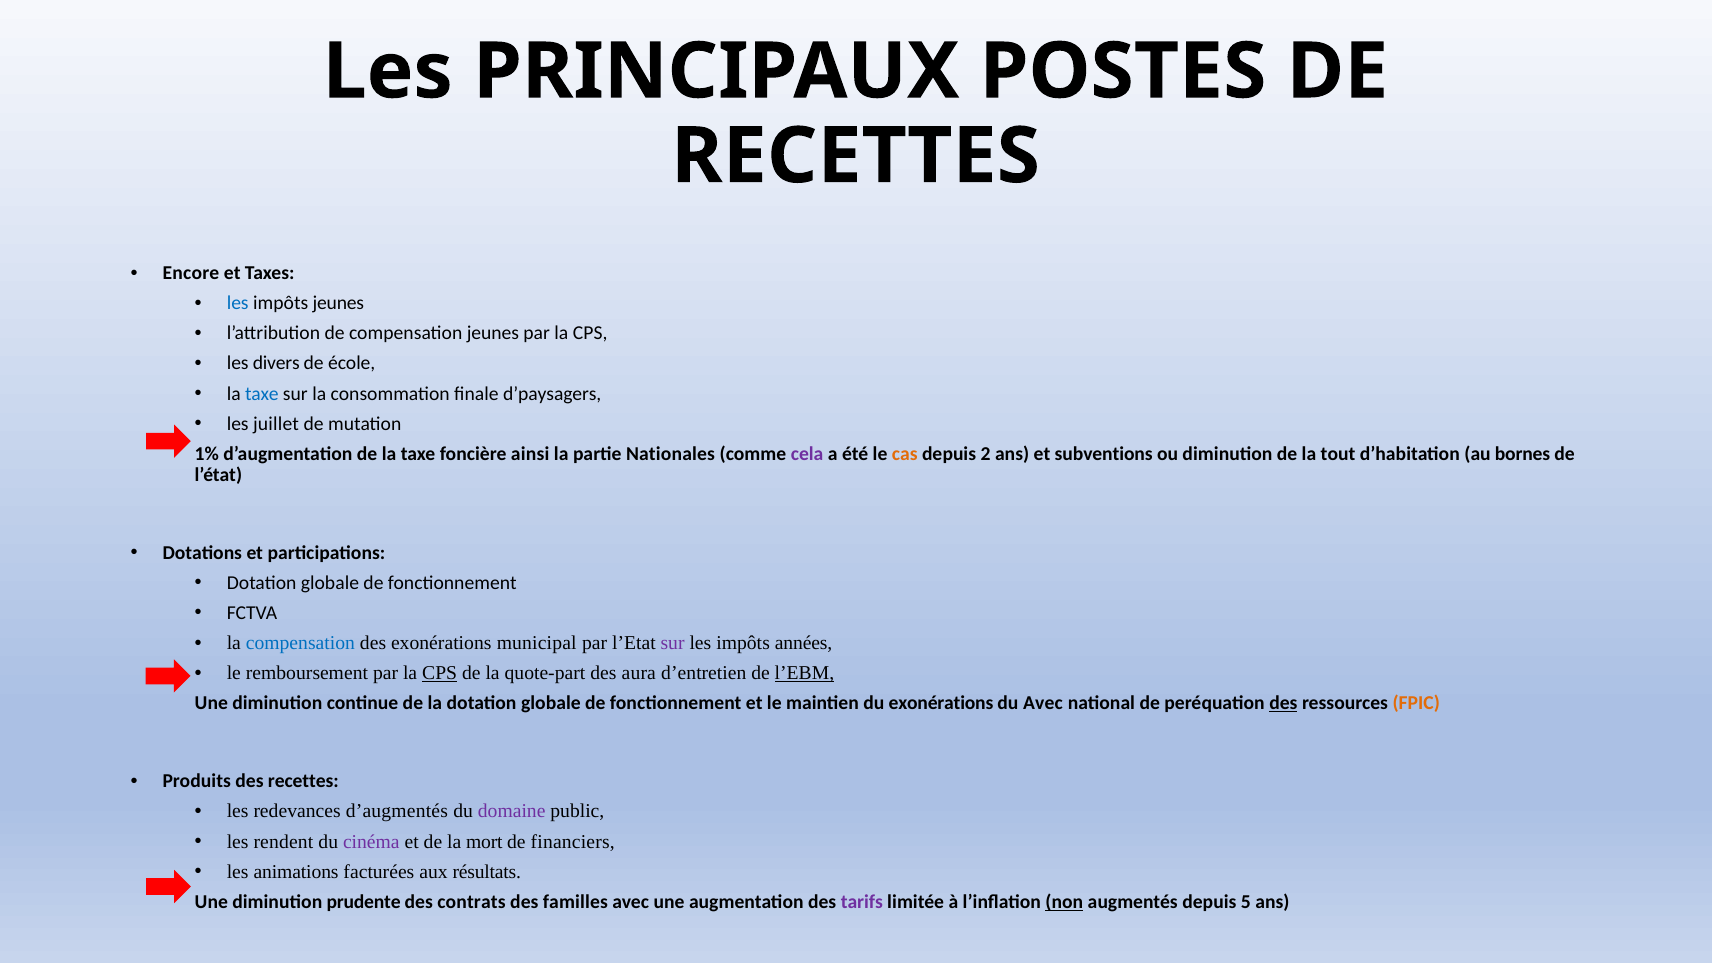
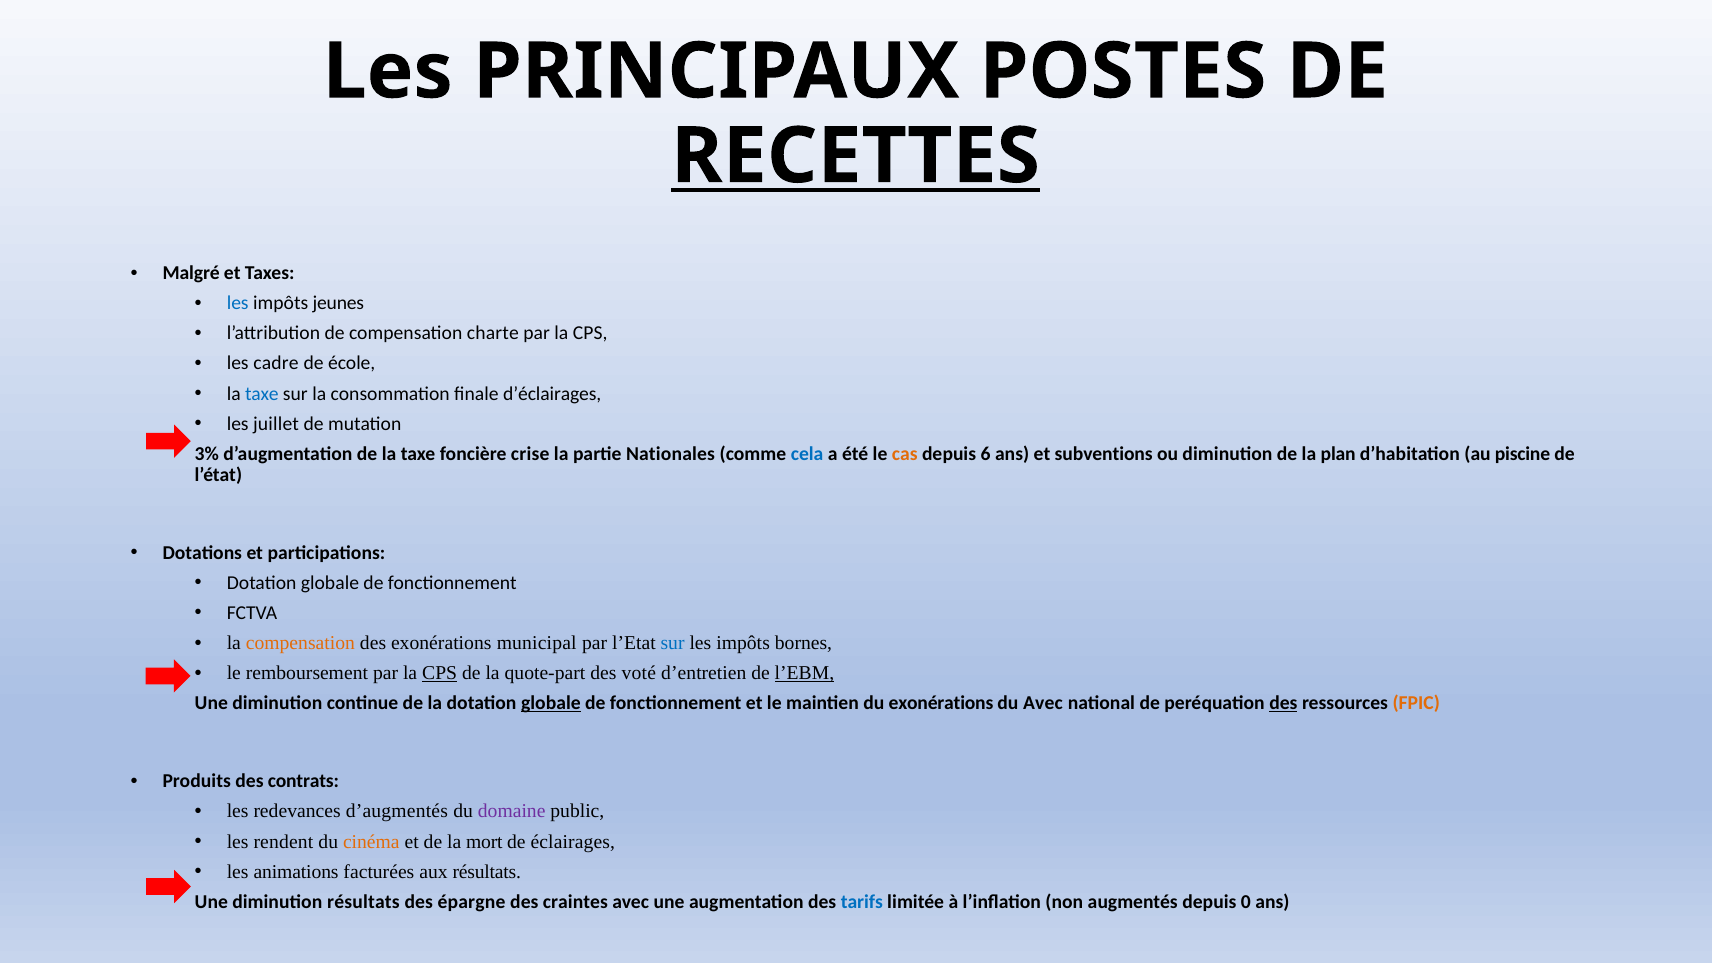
RECETTES at (856, 156) underline: none -> present
Encore: Encore -> Malgré
compensation jeunes: jeunes -> charte
divers: divers -> cadre
d’paysagers: d’paysagers -> d’éclairages
1%: 1% -> 3%
ainsi: ainsi -> crise
cela colour: purple -> blue
2: 2 -> 6
tout: tout -> plan
bornes: bornes -> piscine
compensation at (300, 643) colour: blue -> orange
sur at (673, 643) colour: purple -> blue
années: années -> bornes
aura: aura -> voté
globale at (551, 703) underline: none -> present
des recettes: recettes -> contrats
cinéma colour: purple -> orange
financiers: financiers -> éclairages
diminution prudente: prudente -> résultats
contrats: contrats -> épargne
familles: familles -> craintes
tarifs colour: purple -> blue
non underline: present -> none
5: 5 -> 0
